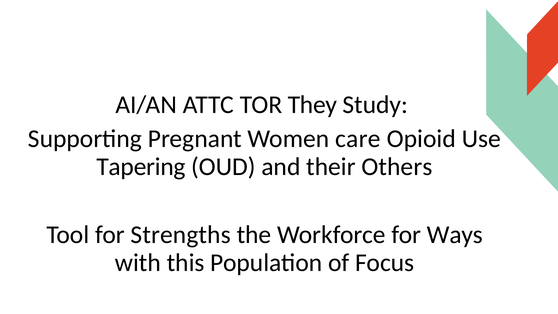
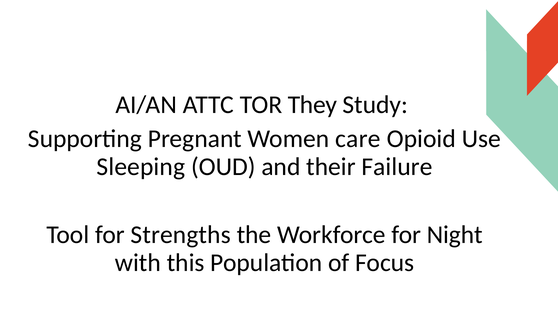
Tapering: Tapering -> Sleeping
Others: Others -> Failure
Ways: Ways -> Night
